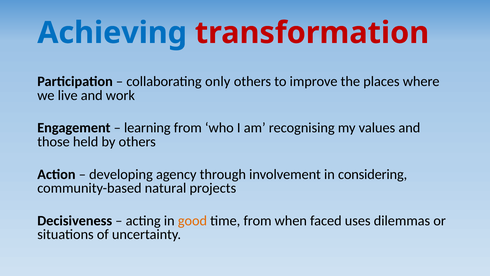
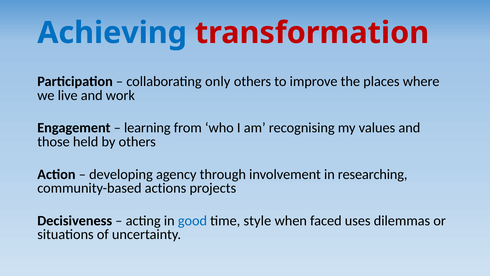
considering: considering -> researching
natural: natural -> actions
good colour: orange -> blue
time from: from -> style
